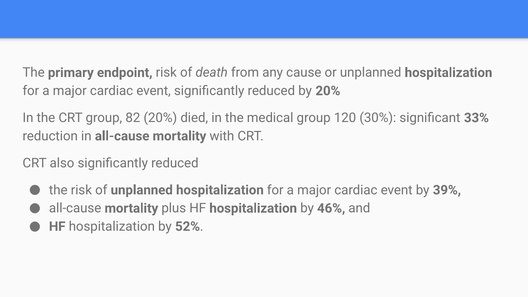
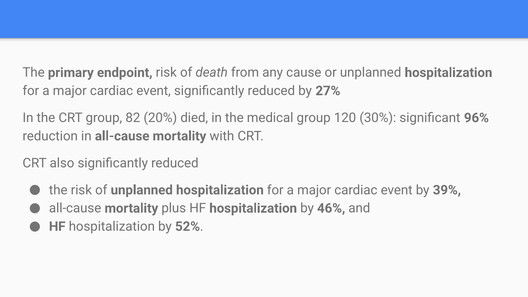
by 20%: 20% -> 27%
33%: 33% -> 96%
